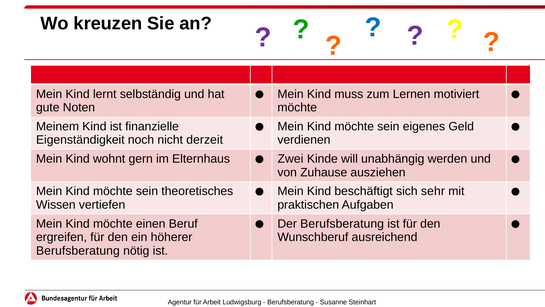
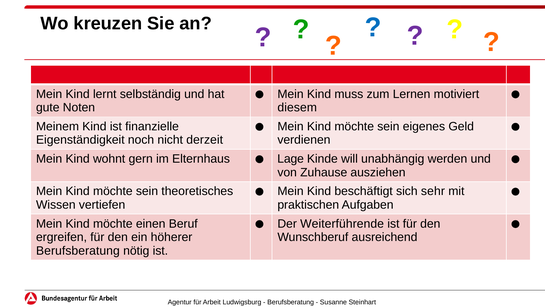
möchte at (297, 107): möchte -> diesem
Zwei: Zwei -> Lage
Der Berufsberatung: Berufsberatung -> Weiterführende
